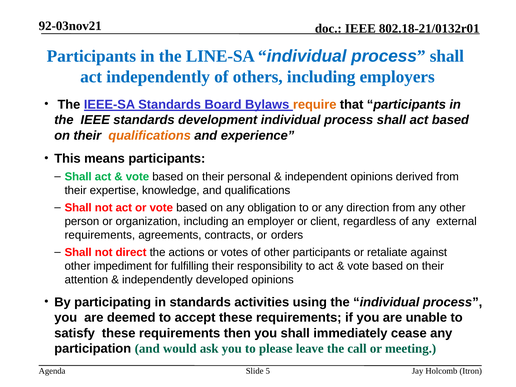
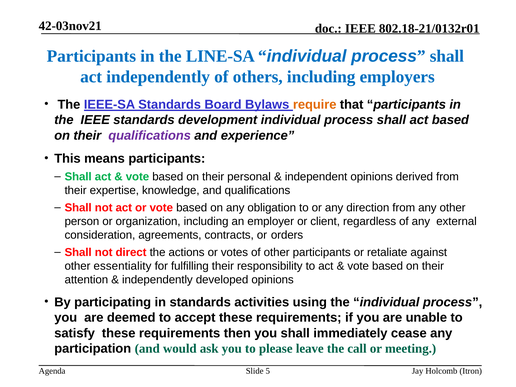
92-03nov21: 92-03nov21 -> 42-03nov21
qualifications at (150, 136) colour: orange -> purple
requirements at (100, 235): requirements -> consideration
impediment: impediment -> essentiality
